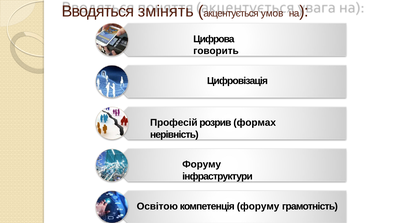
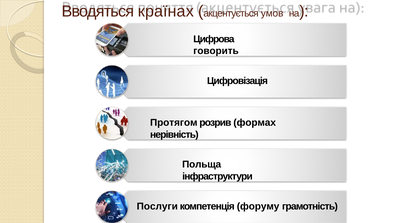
змінять: змінять -> країнах
Професій: Професій -> Протягом
Форуму at (202, 165): Форуму -> Польща
Освітою: Освітою -> Послуги
